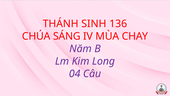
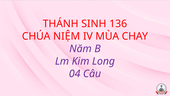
SÁNG: SÁNG -> NIỆM
